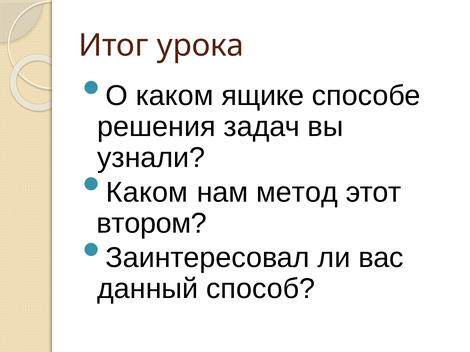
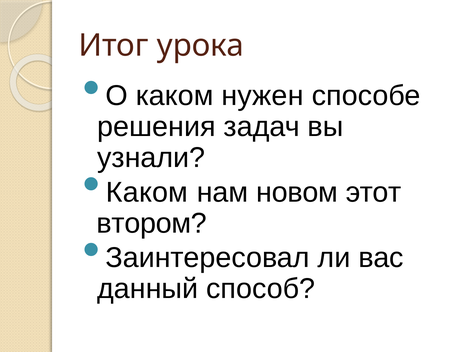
ящике: ящике -> нужен
метод: метод -> новом
